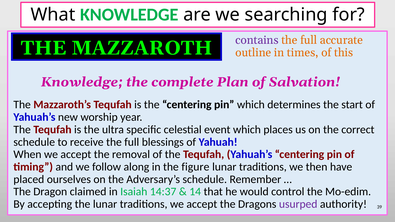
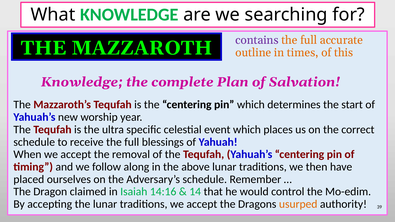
figure: figure -> above
14:37: 14:37 -> 14:16
usurped colour: purple -> orange
